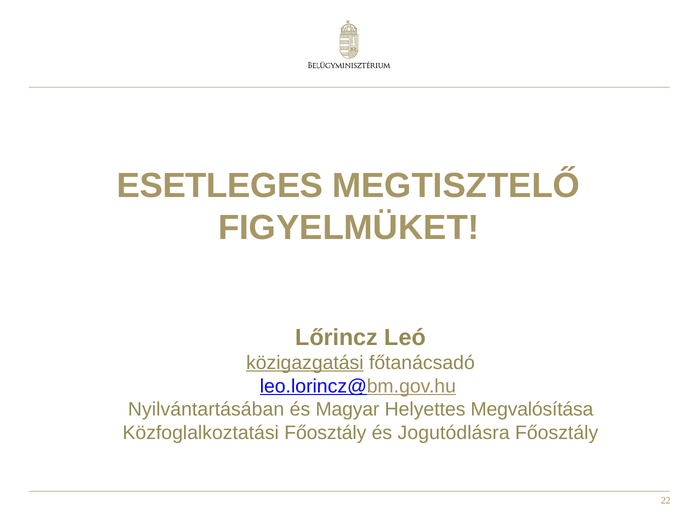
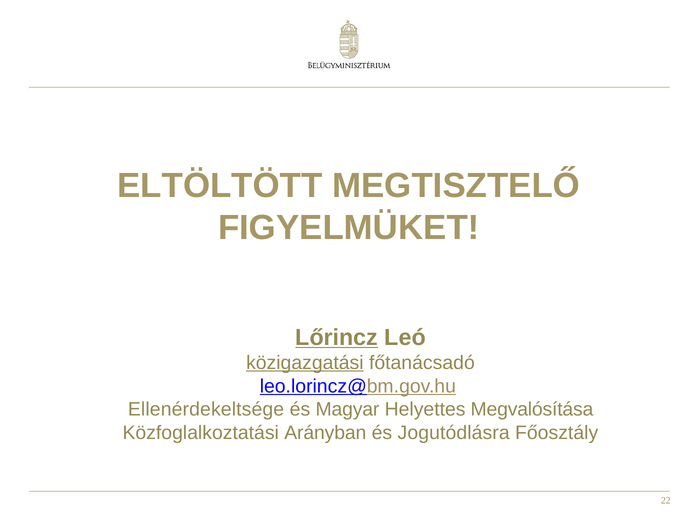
ESETLEGES: ESETLEGES -> ELTÖLTÖTT
Lőrincz underline: none -> present
Nyilvántartásában: Nyilvántartásában -> Ellenérdekeltsége
Közfoglalkoztatási Főosztály: Főosztály -> Arányban
